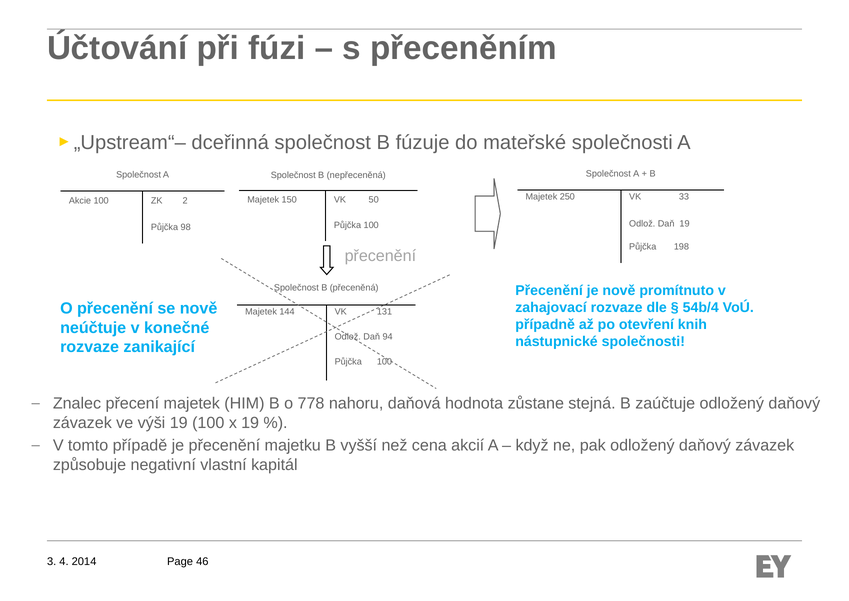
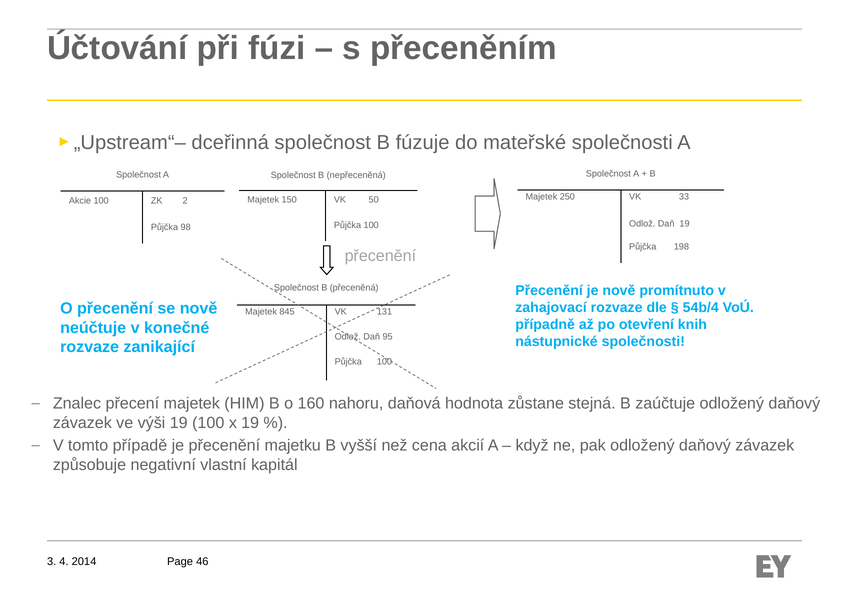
144: 144 -> 845
94: 94 -> 95
778: 778 -> 160
